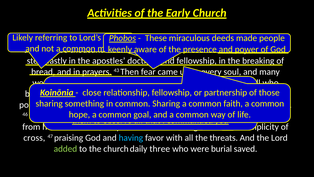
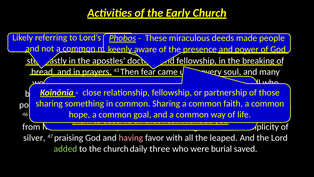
cross: cross -> silver
having colour: light blue -> pink
threats: threats -> leaped
